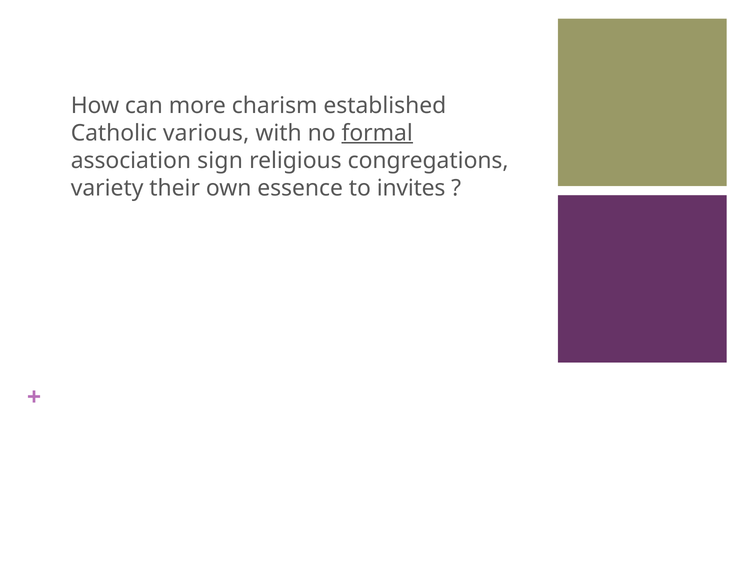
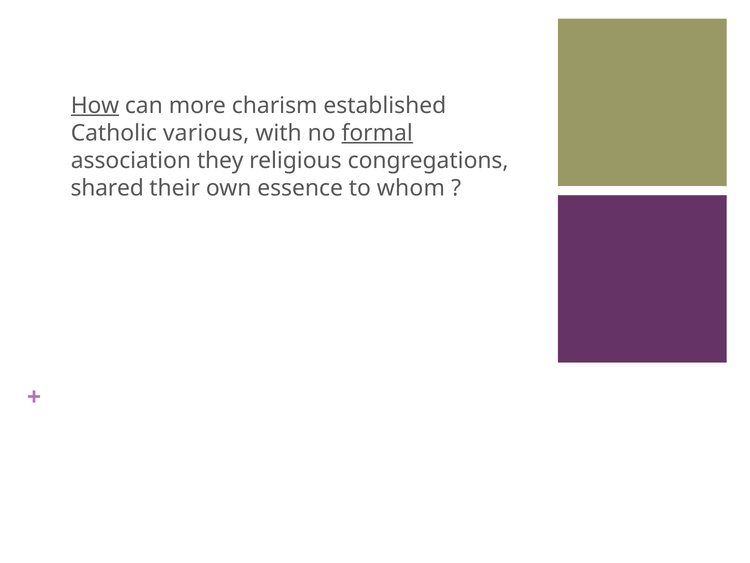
How underline: none -> present
sign: sign -> they
variety: variety -> shared
invites: invites -> whom
